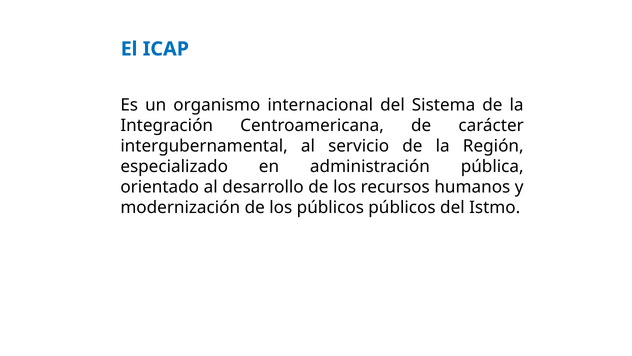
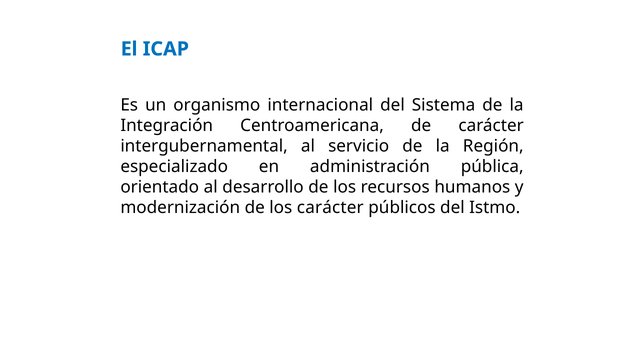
los públicos: públicos -> carácter
